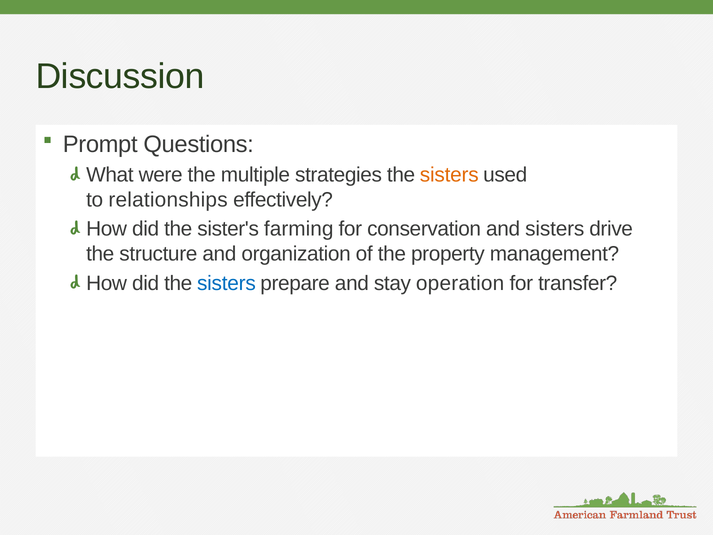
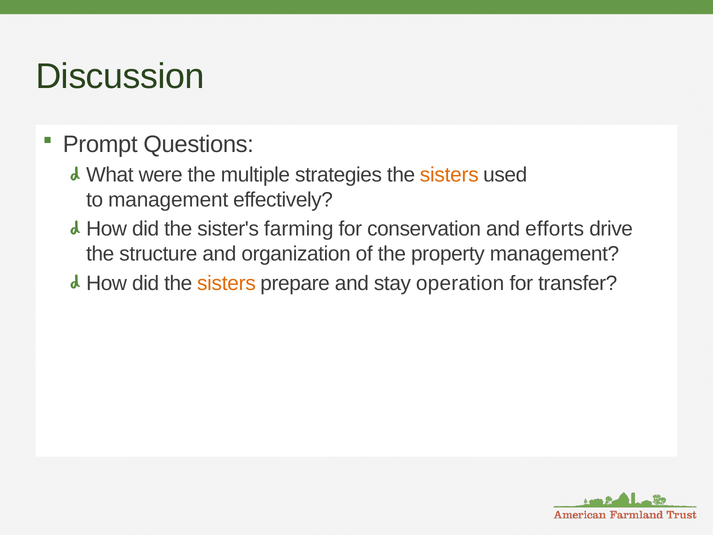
to relationships: relationships -> management
and sisters: sisters -> efforts
sisters at (226, 283) colour: blue -> orange
